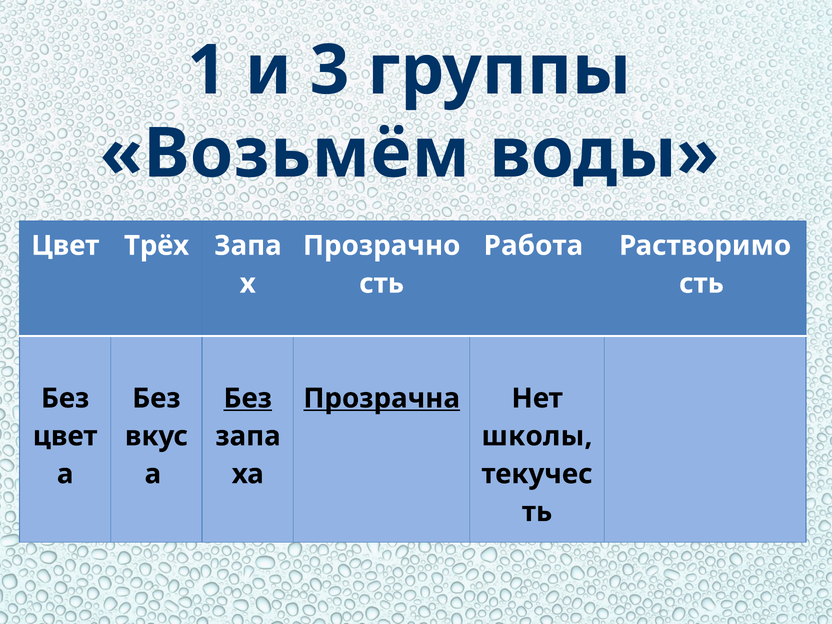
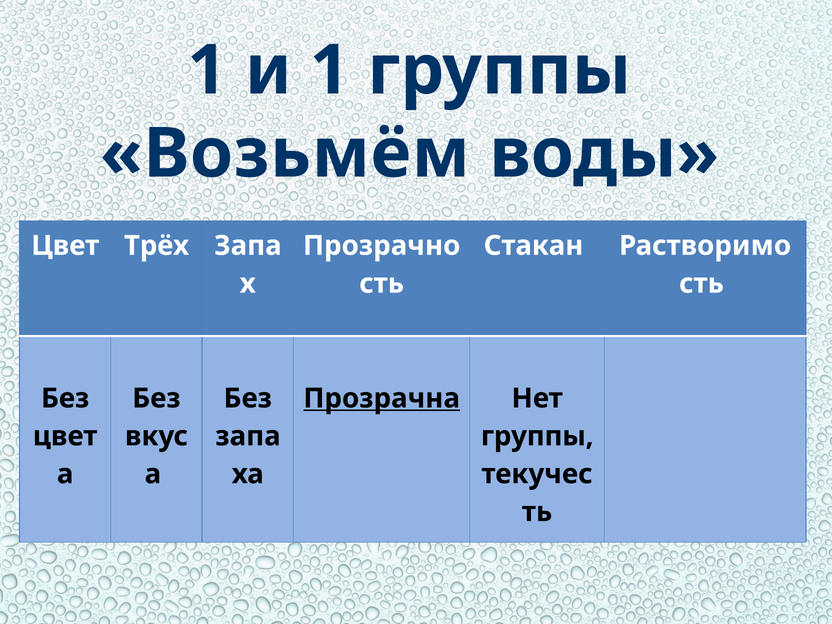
и 3: 3 -> 1
Работа: Работа -> Стакан
Без at (248, 398) underline: present -> none
школы at (537, 436): школы -> группы
